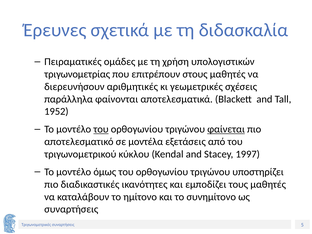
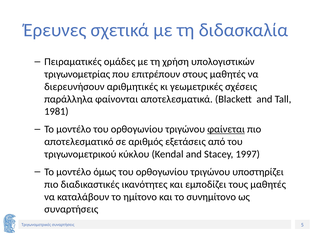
1952: 1952 -> 1981
του at (101, 129) underline: present -> none
μοντέλα: μοντέλα -> αριθμός
